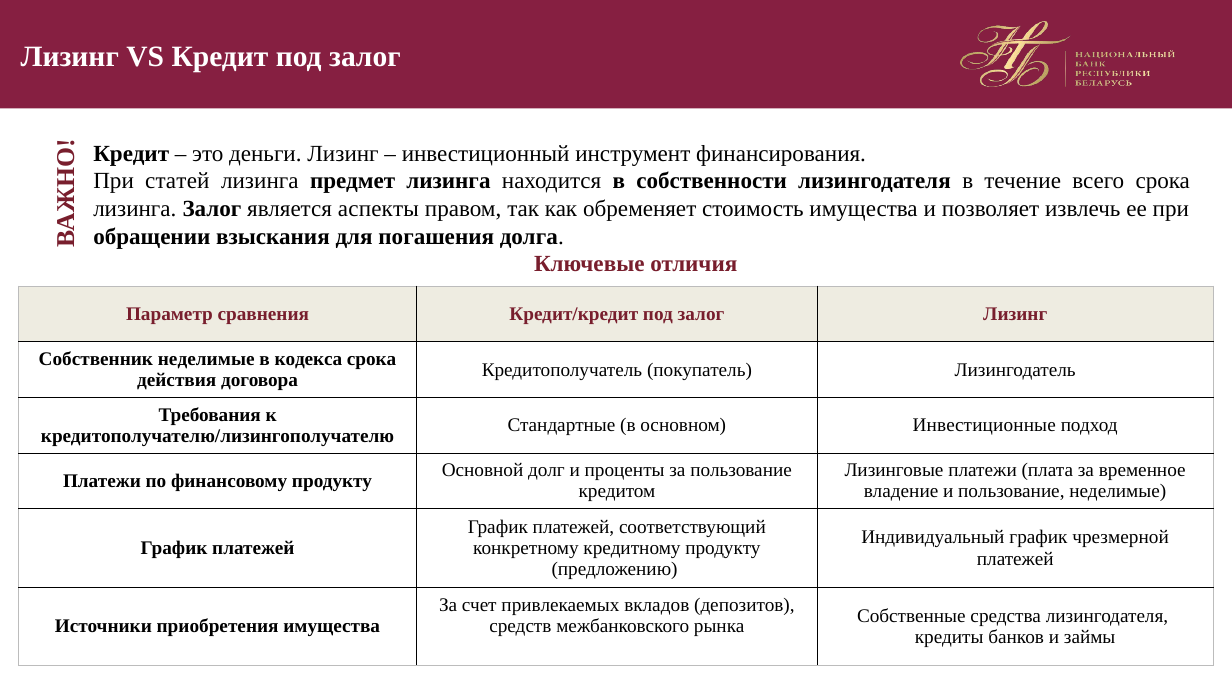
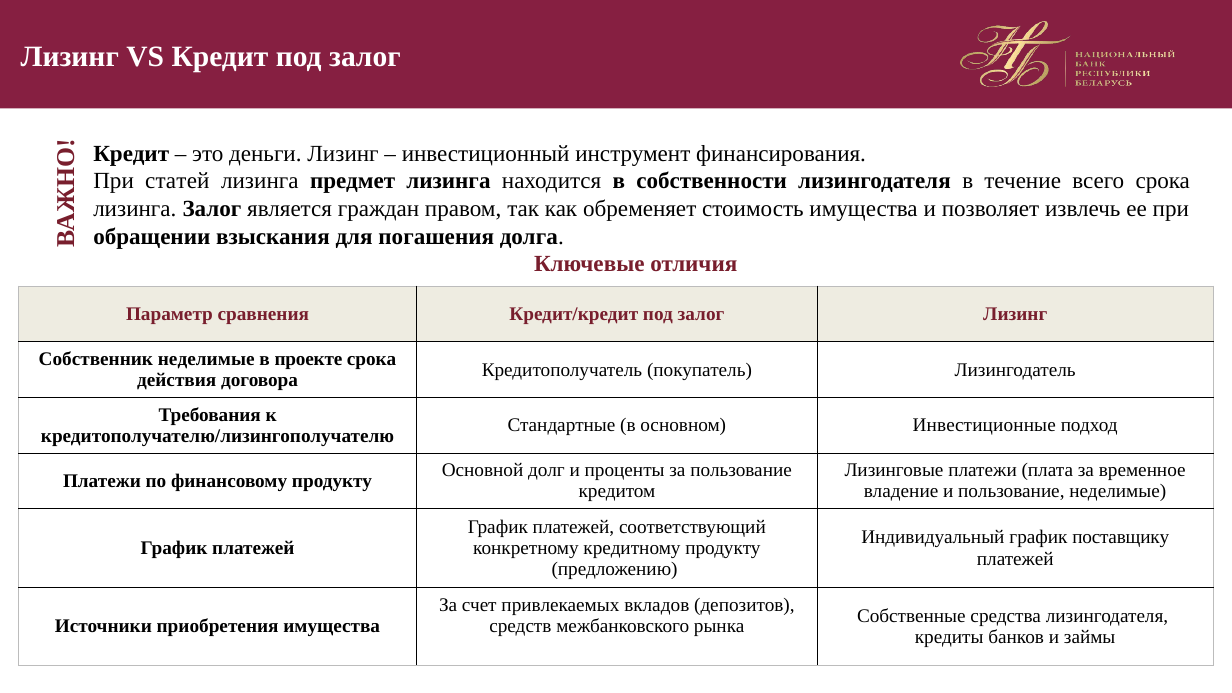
аспекты: аспекты -> граждан
кодекса: кодекса -> проекте
чрезмерной: чрезмерной -> поставщику
